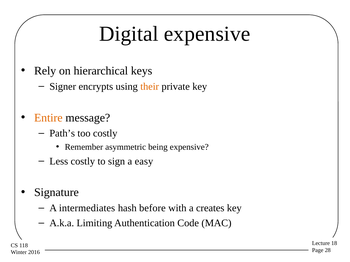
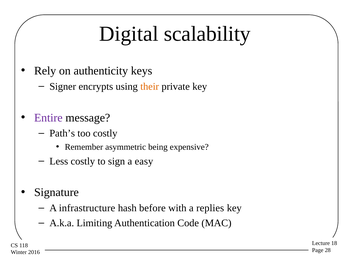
Digital expensive: expensive -> scalability
hierarchical: hierarchical -> authenticity
Entire colour: orange -> purple
intermediates: intermediates -> infrastructure
creates: creates -> replies
